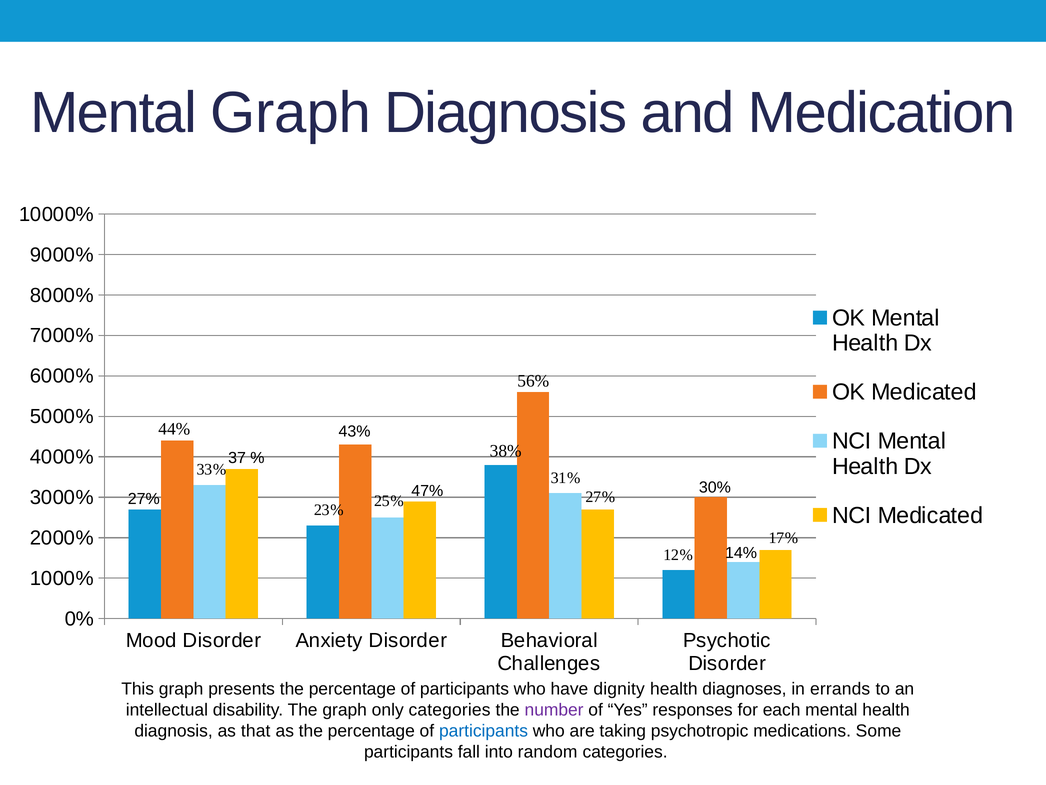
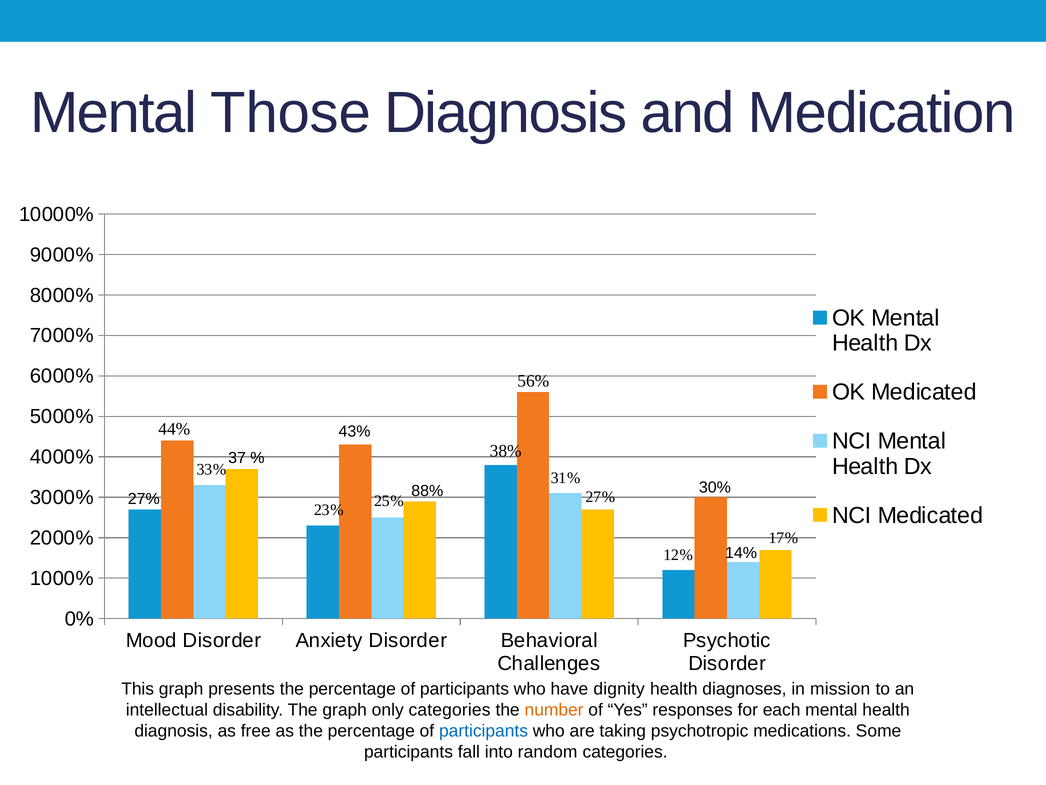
Mental Graph: Graph -> Those
47%: 47% -> 88%
errands: errands -> mission
number colour: purple -> orange
that: that -> free
